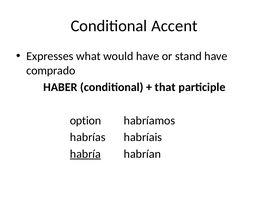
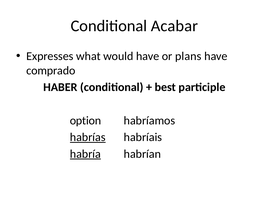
Accent: Accent -> Acabar
stand: stand -> plans
that: that -> best
habrías underline: none -> present
